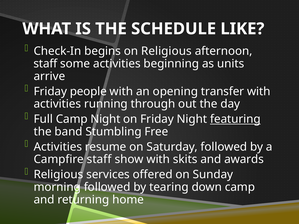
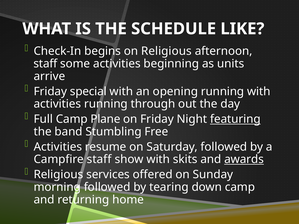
people: people -> special
opening transfer: transfer -> running
Camp Night: Night -> Plane
awards underline: none -> present
